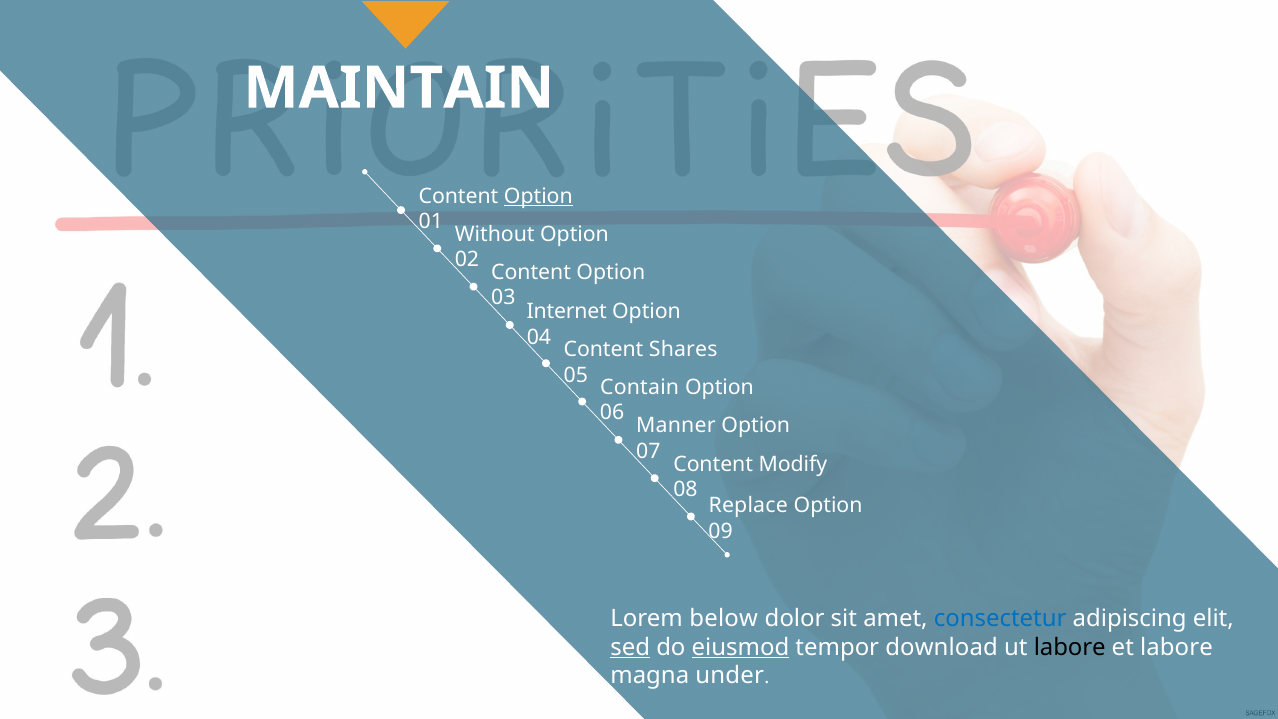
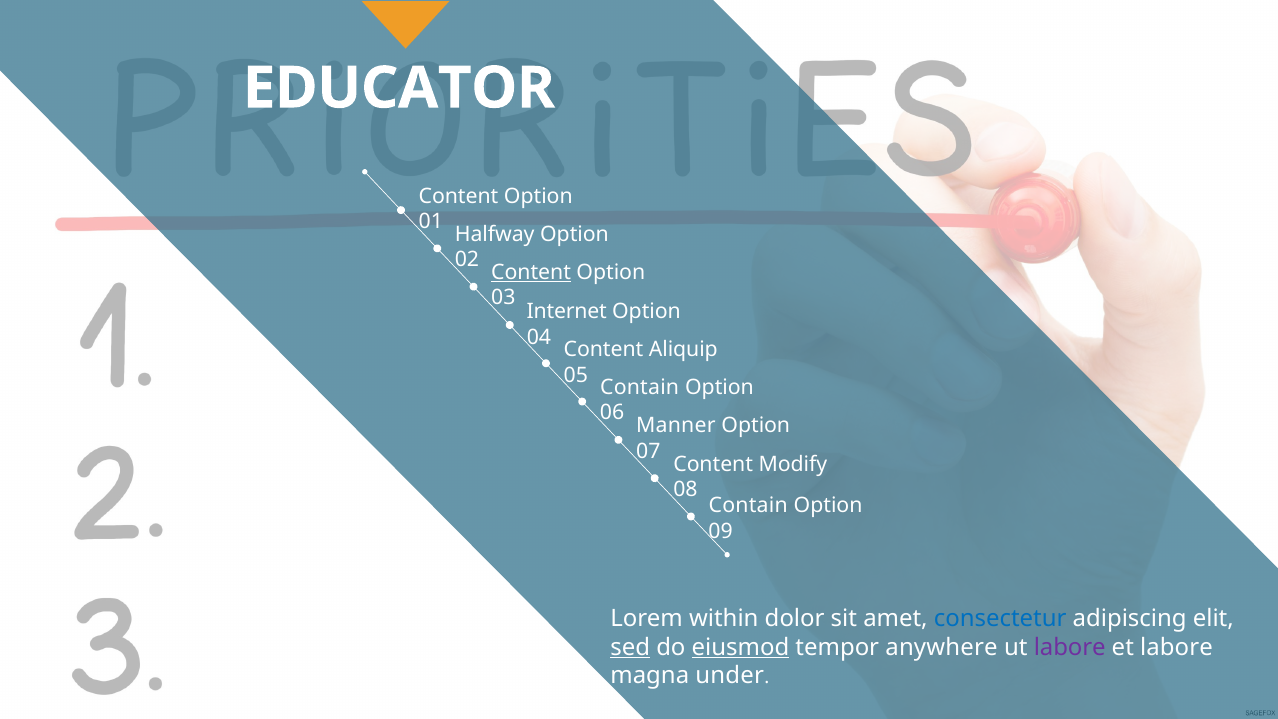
MAINTAIN: MAINTAIN -> EDUCATOR
Option at (538, 196) underline: present -> none
Without: Without -> Halfway
Content at (531, 272) underline: none -> present
Shares: Shares -> Aliquip
Replace at (748, 505): Replace -> Contain
below: below -> within
download: download -> anywhere
labore at (1070, 647) colour: black -> purple
